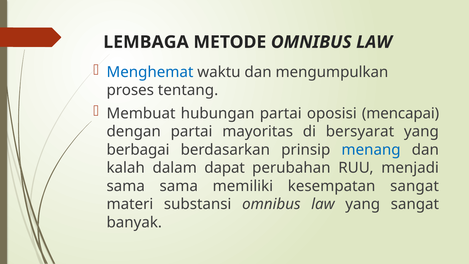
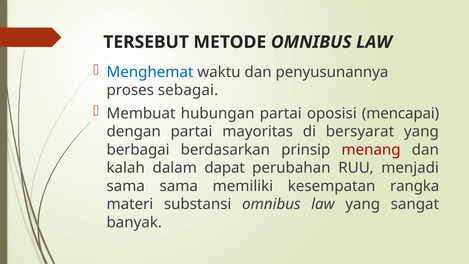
LEMBAGA: LEMBAGA -> TERSEBUT
mengumpulkan: mengumpulkan -> penyusunannya
tentang: tentang -> sebagai
menang colour: blue -> red
kesempatan sangat: sangat -> rangka
